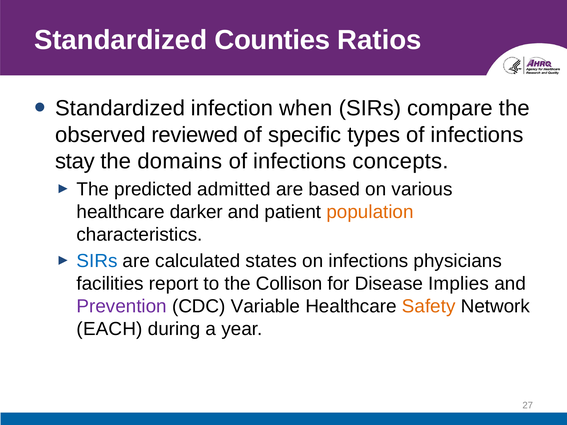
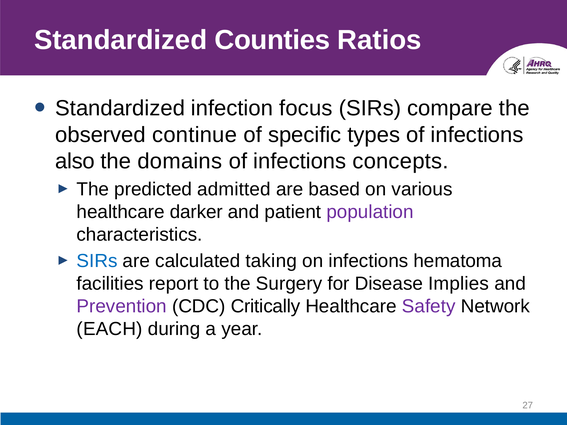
when: when -> focus
reviewed: reviewed -> continue
stay: stay -> also
population colour: orange -> purple
states: states -> taking
physicians: physicians -> hematoma
Collison: Collison -> Surgery
Variable: Variable -> Critically
Safety colour: orange -> purple
